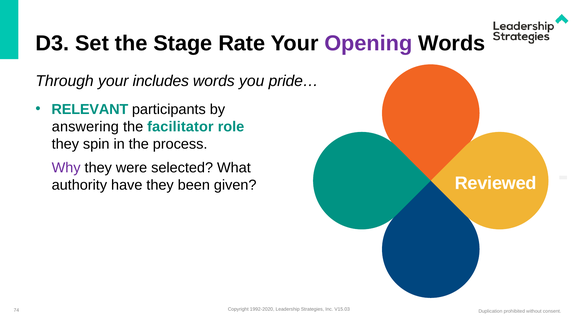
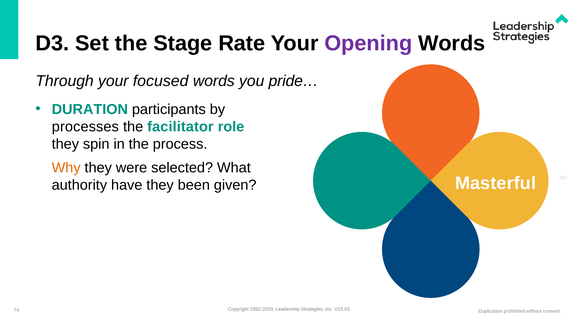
includes: includes -> focused
RELEVANT: RELEVANT -> DURATION
answering: answering -> processes
Why colour: purple -> orange
Reviewed: Reviewed -> Masterful
